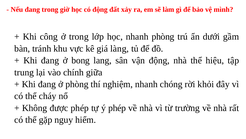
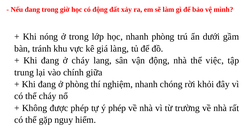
công: công -> nóng
ở bong: bong -> cháy
hiệu: hiệu -> việc
